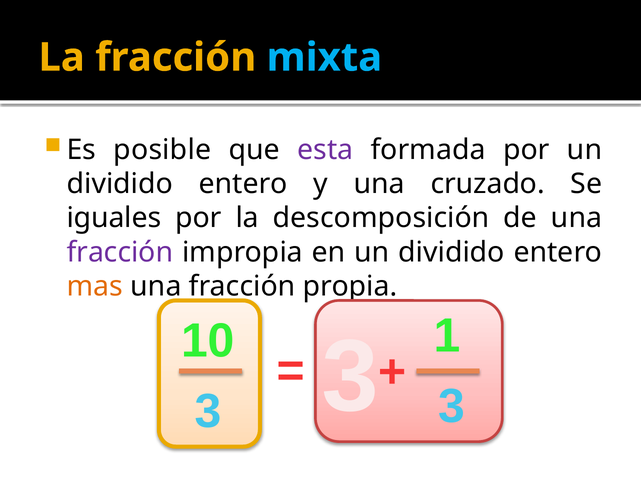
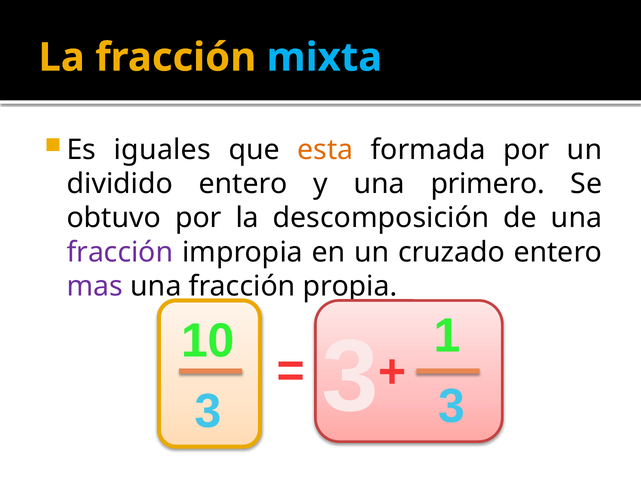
posible: posible -> iguales
esta colour: purple -> orange
cruzado: cruzado -> primero
iguales: iguales -> obtuvo
en un dividido: dividido -> cruzado
mas colour: orange -> purple
